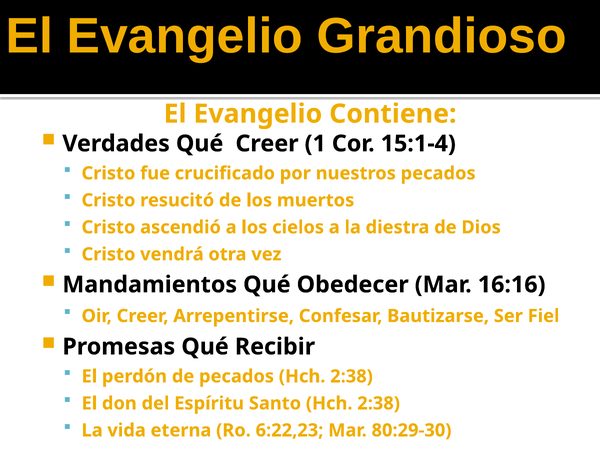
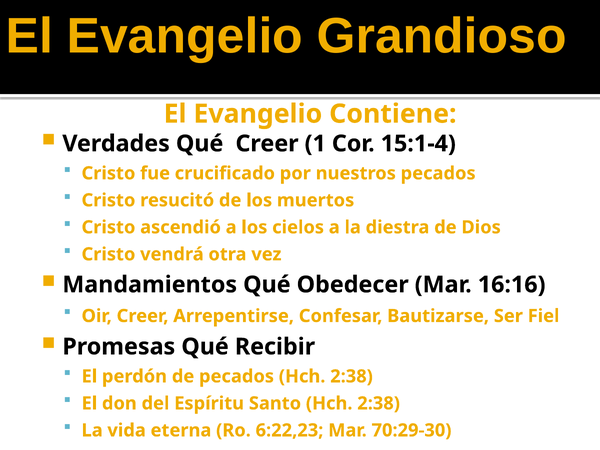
80:29-30: 80:29-30 -> 70:29-30
